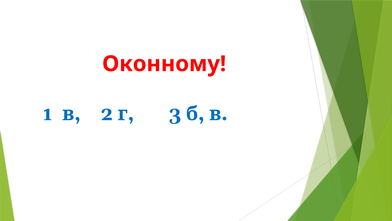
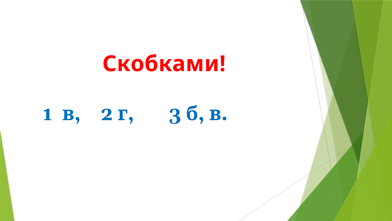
Оконному: Оконному -> Скобками
